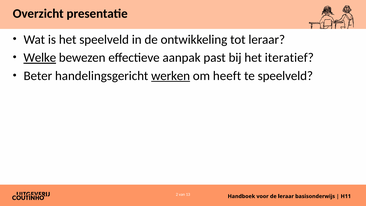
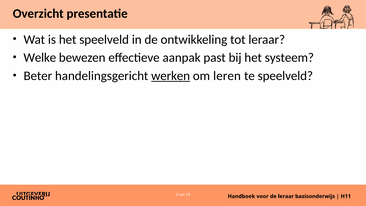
Welke underline: present -> none
iteratief: iteratief -> systeem
heeft: heeft -> leren
